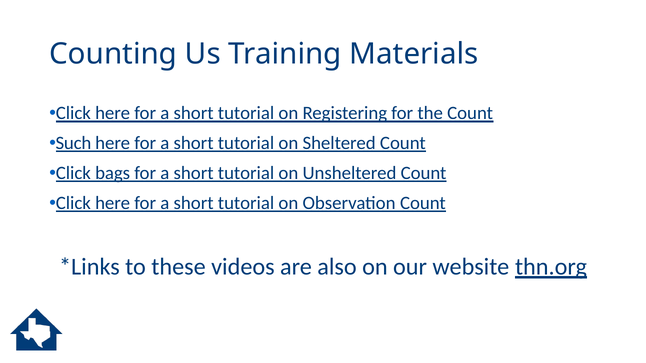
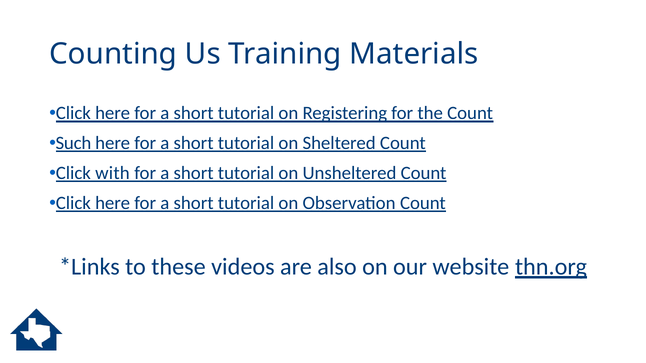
bags: bags -> with
